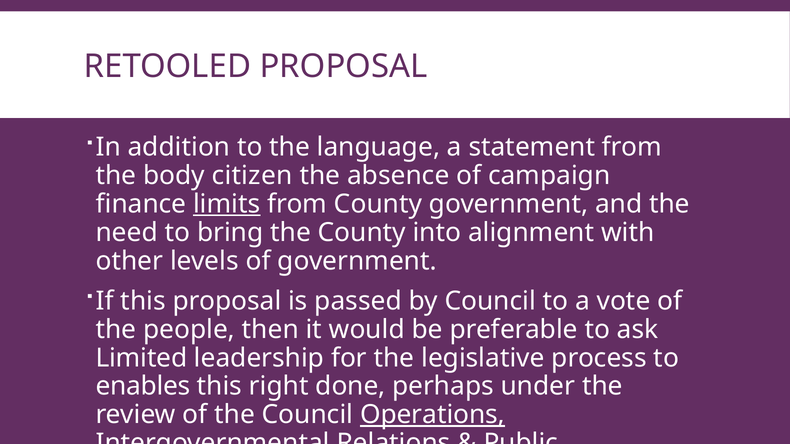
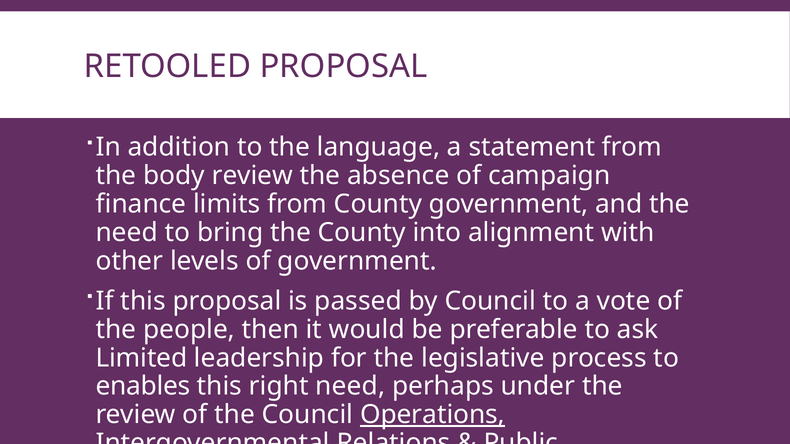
body citizen: citizen -> review
limits underline: present -> none
right done: done -> need
